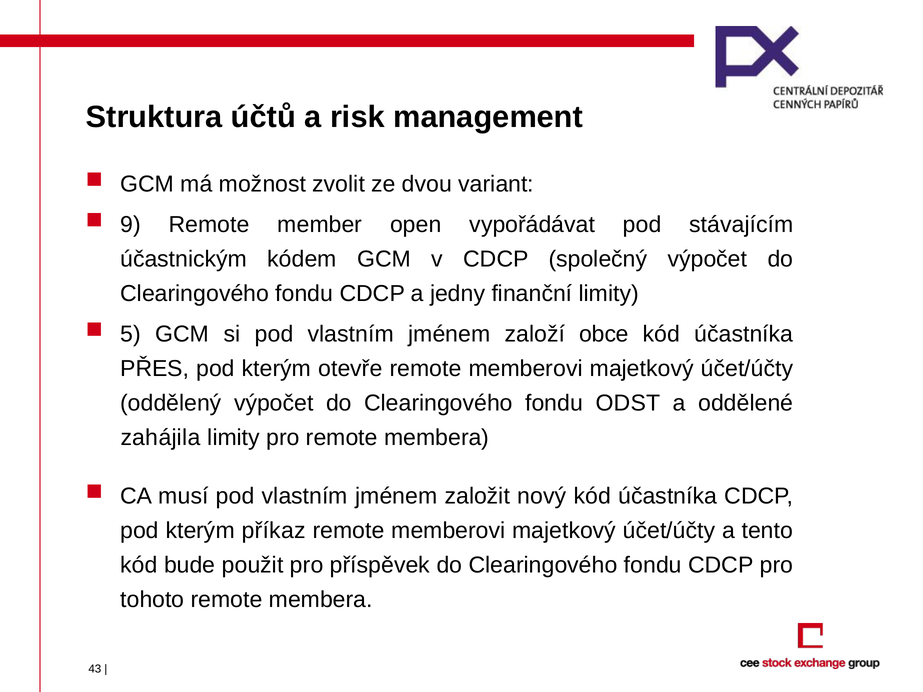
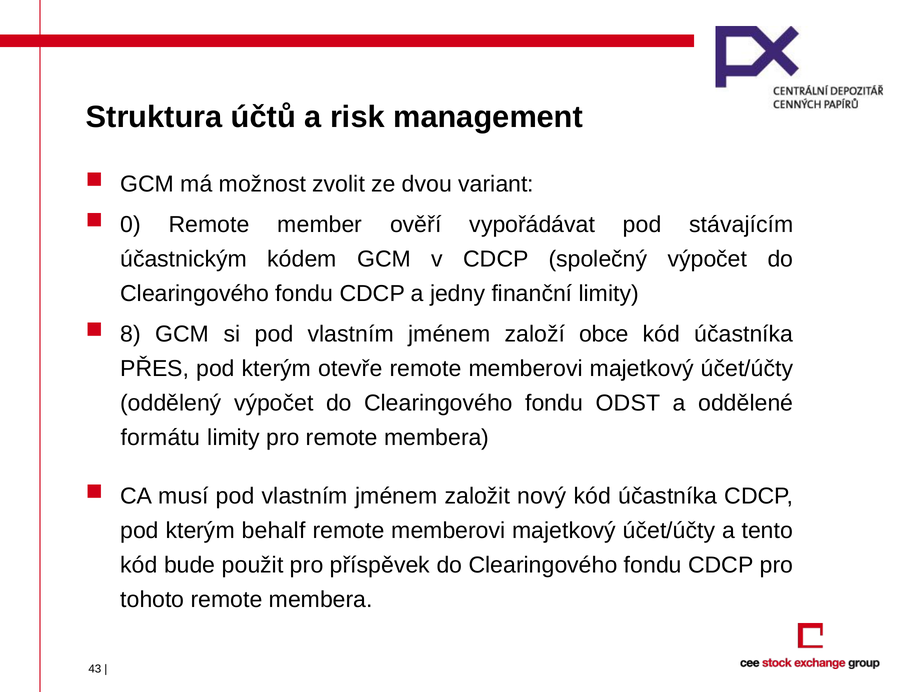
9: 9 -> 0
open: open -> ověří
5: 5 -> 8
zahájila: zahájila -> formátu
příkaz: příkaz -> behalf
